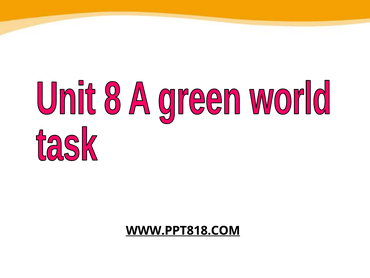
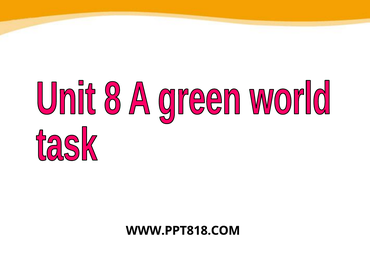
WWW.PPT818.COM underline: present -> none
